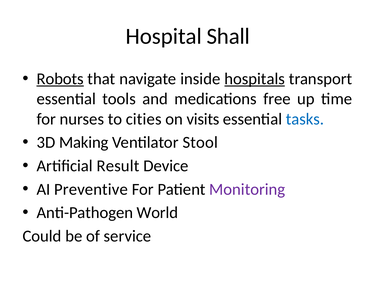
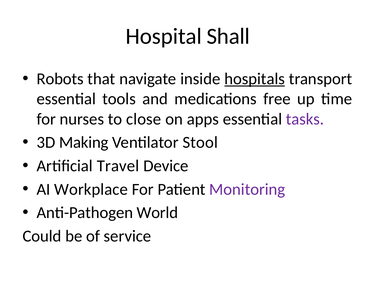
Robots underline: present -> none
cities: cities -> close
visits: visits -> apps
tasks colour: blue -> purple
Result: Result -> Travel
Preventive: Preventive -> Workplace
